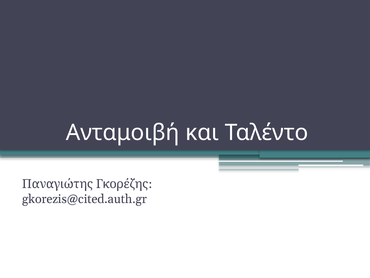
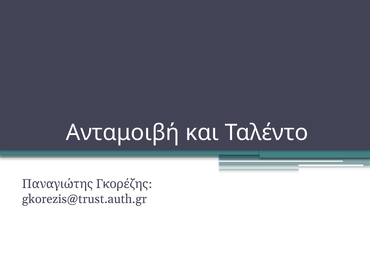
gkorezis@cited.auth.gr: gkorezis@cited.auth.gr -> gkorezis@trust.auth.gr
